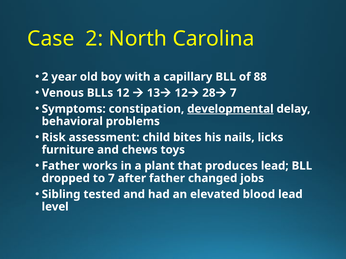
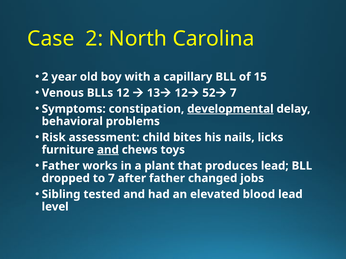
88: 88 -> 15
28: 28 -> 52
and at (108, 150) underline: none -> present
